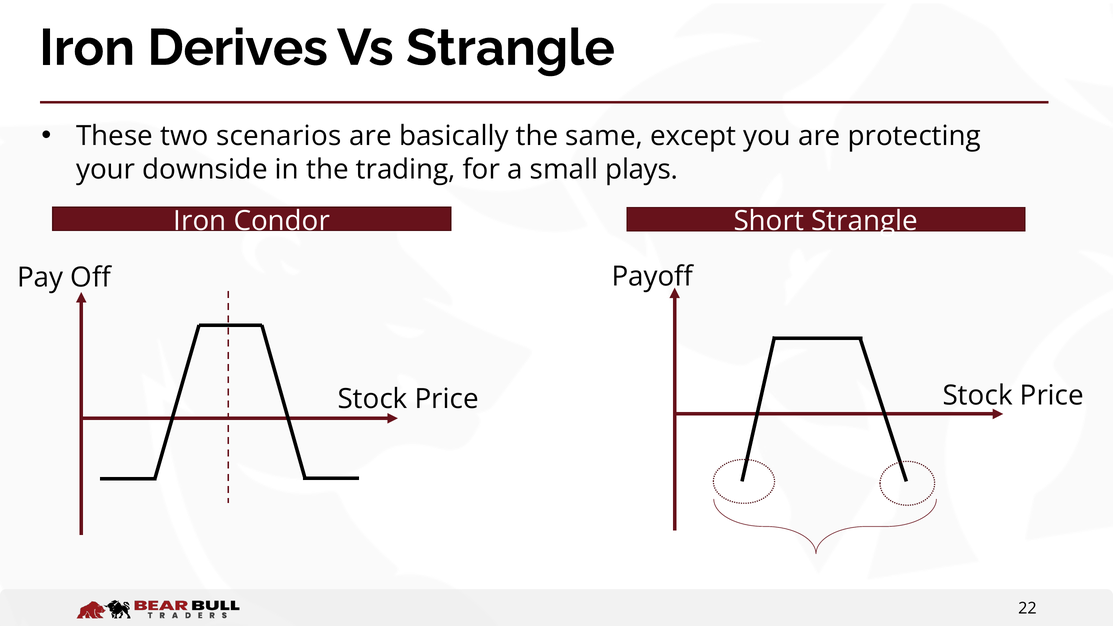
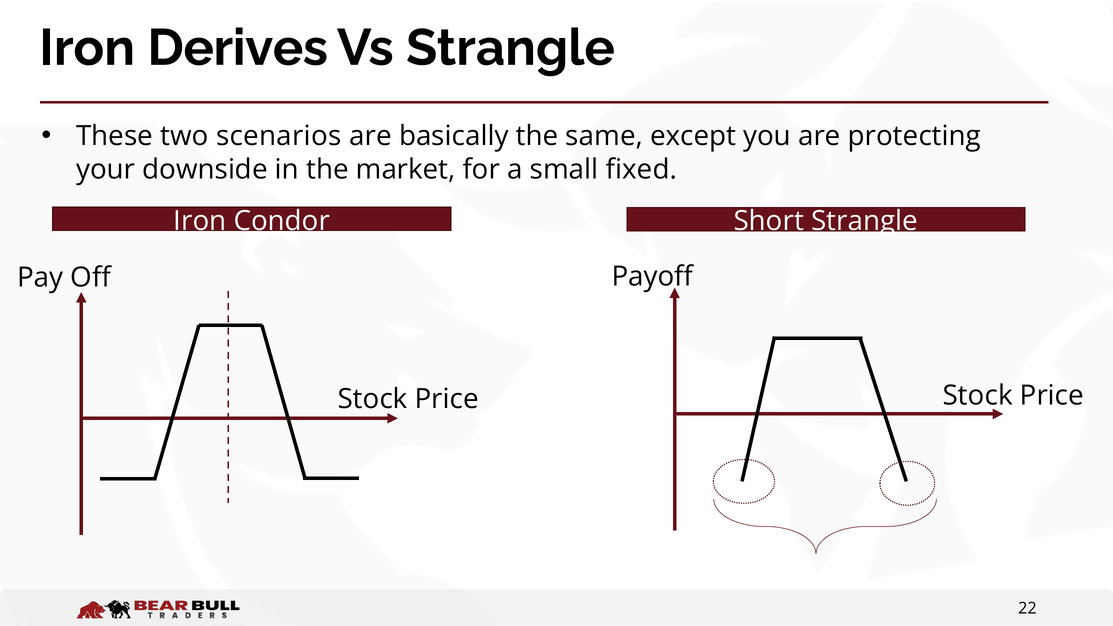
trading: trading -> market
plays: plays -> fixed
